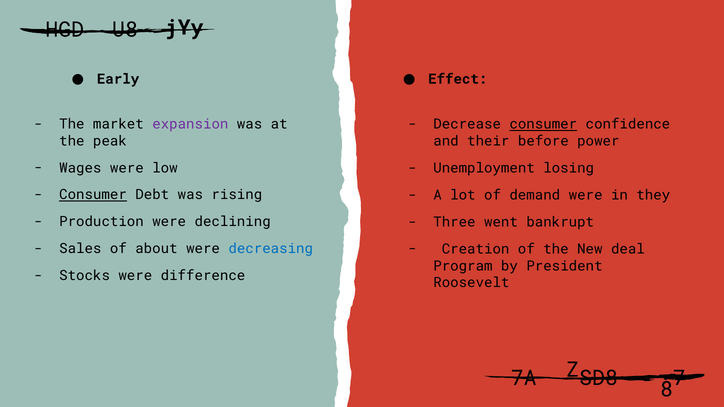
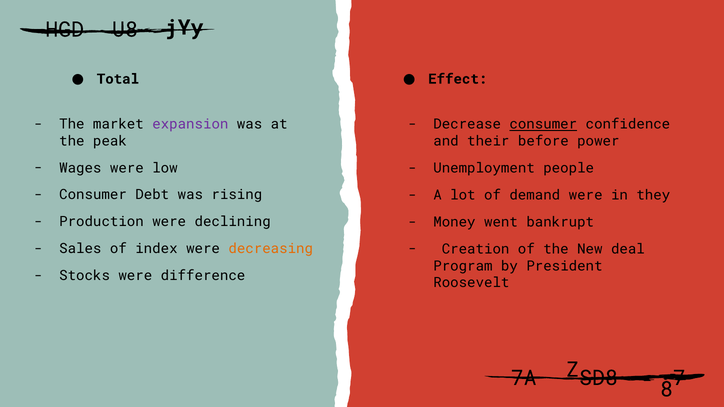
Early: Early -> Total
losing: losing -> people
Consumer at (93, 195) underline: present -> none
Three: Three -> Money
about: about -> index
decreasing colour: blue -> orange
